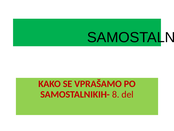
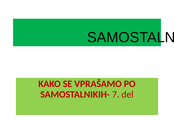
8: 8 -> 7
